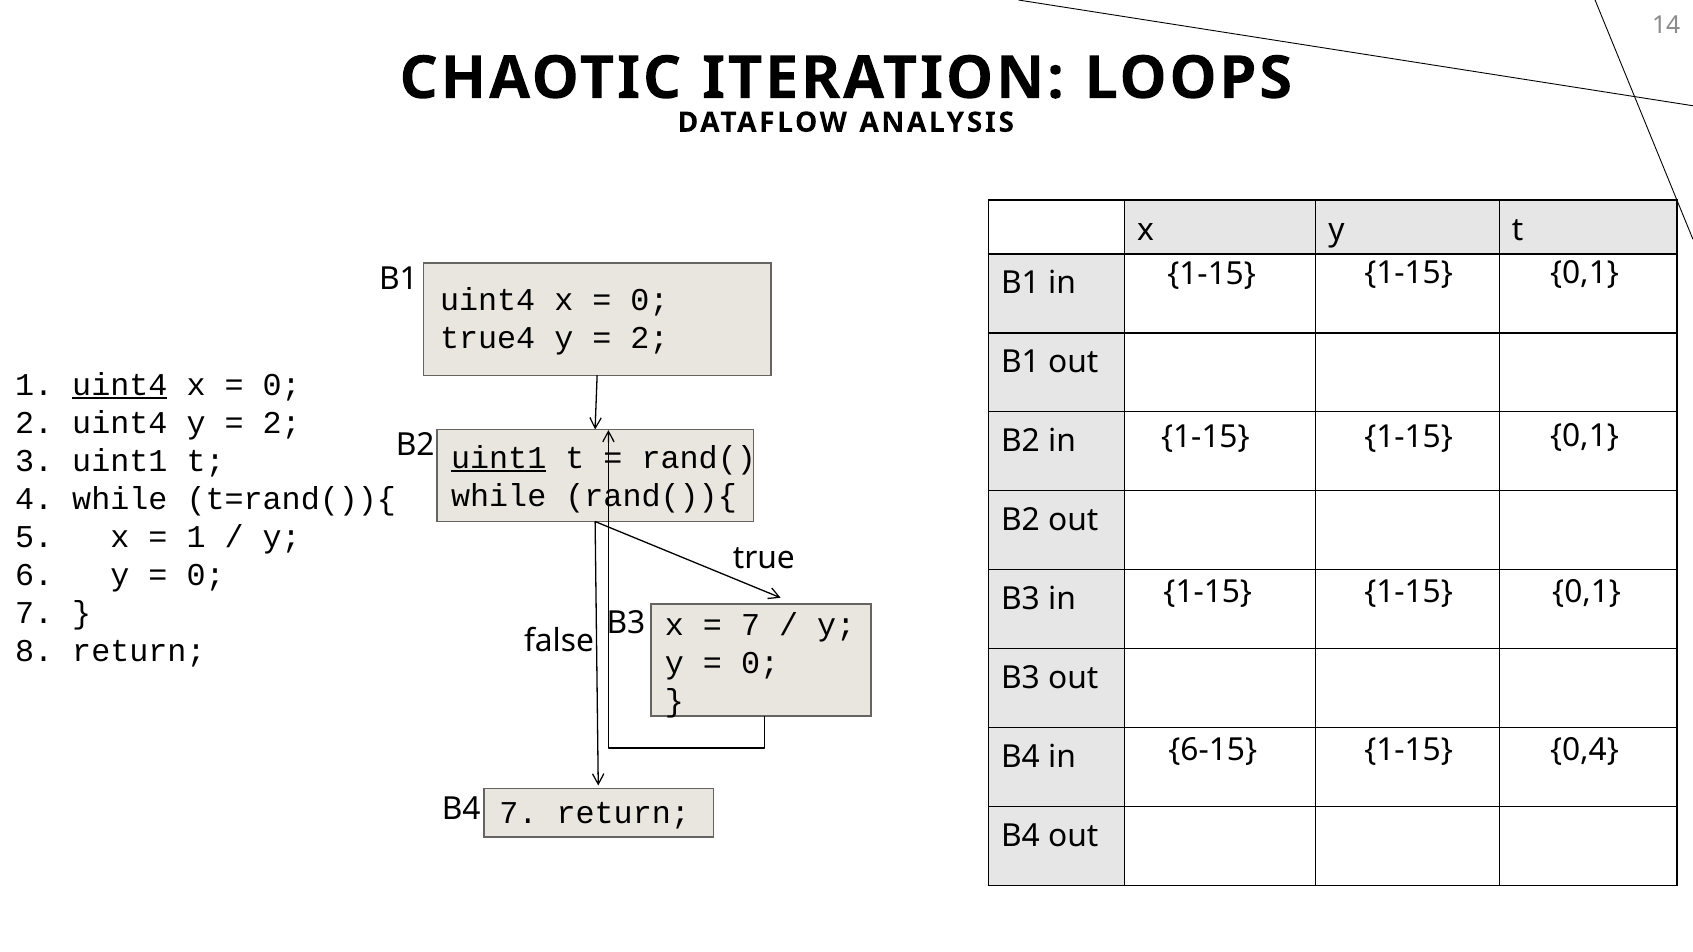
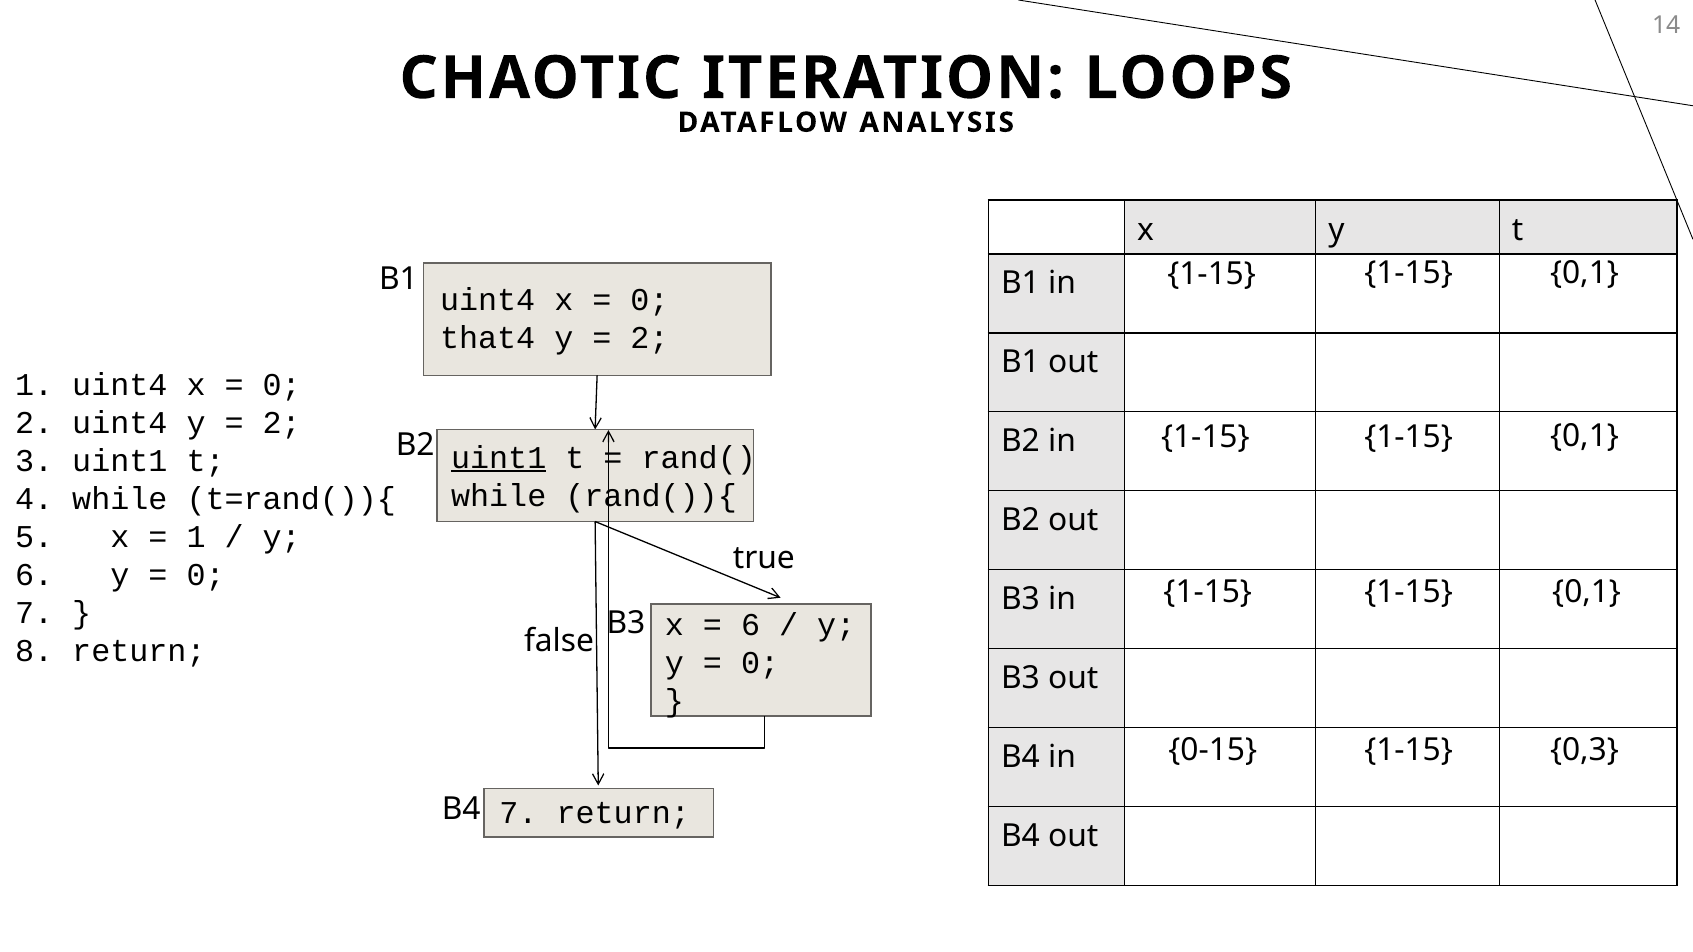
true4: true4 -> that4
uint4 at (120, 385) underline: present -> none
7 at (751, 625): 7 -> 6
6-15: 6-15 -> 0-15
0,4: 0,4 -> 0,3
